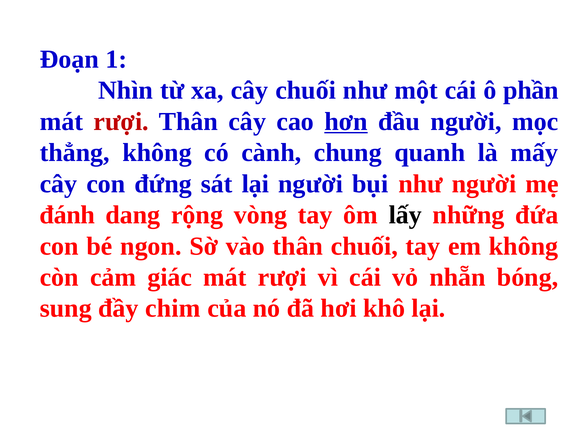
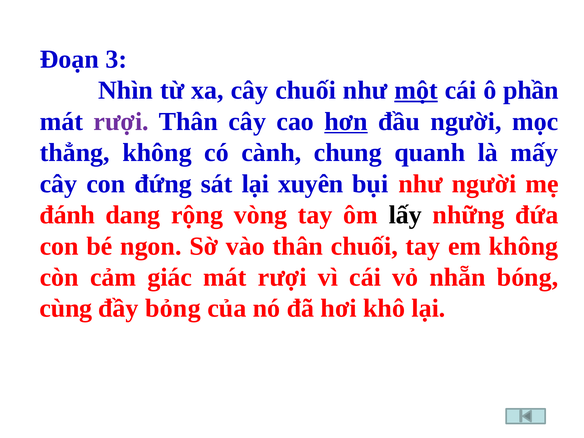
1: 1 -> 3
một underline: none -> present
rượi at (121, 122) colour: red -> purple
lại người: người -> xuyên
sung: sung -> cùng
chim: chim -> bỏng
